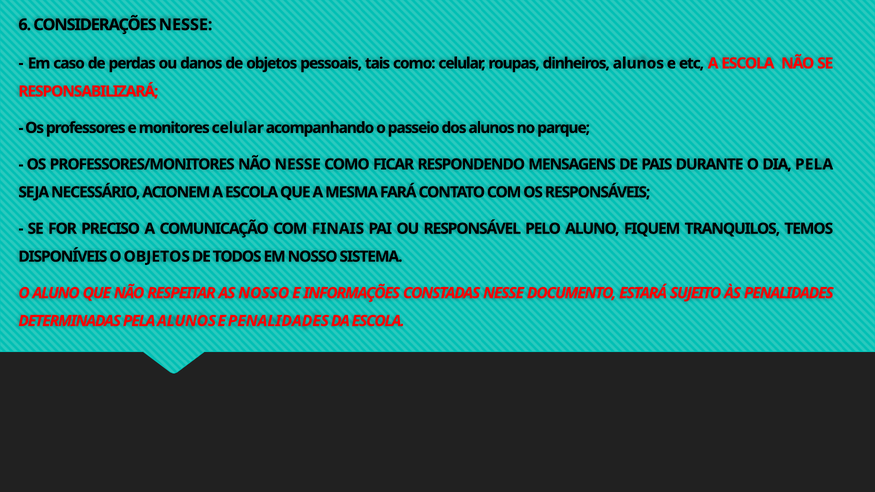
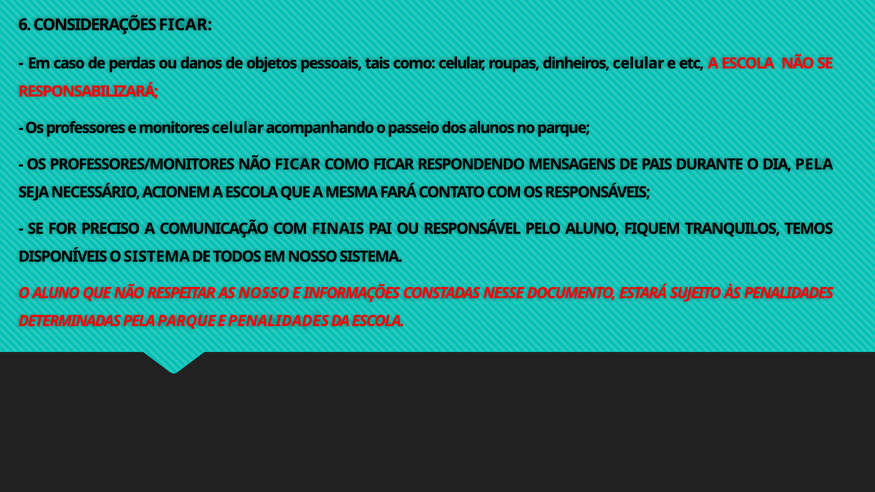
CONSIDERAÇÕES NESSE: NESSE -> FICAR
dinheiros alunos: alunos -> celular
NÃO NESSE: NESSE -> FICAR
O OBJETOS: OBJETOS -> SISTEMA
PELA ALUNOS: ALUNOS -> PARQUE
